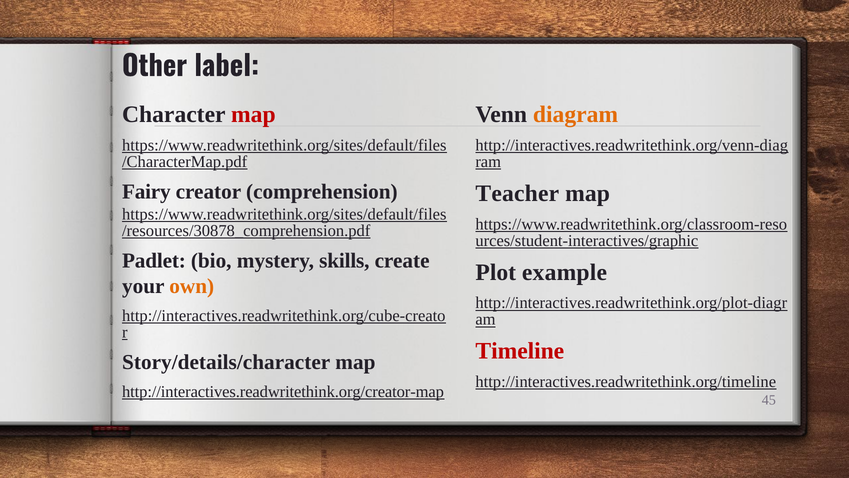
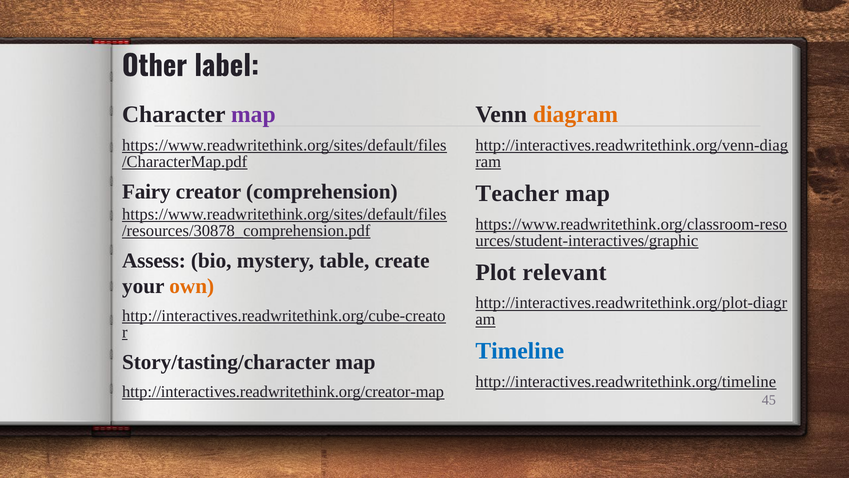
map at (253, 114) colour: red -> purple
Padlet: Padlet -> Assess
skills: skills -> table
example: example -> relevant
Timeline colour: red -> blue
Story/details/character: Story/details/character -> Story/tasting/character
